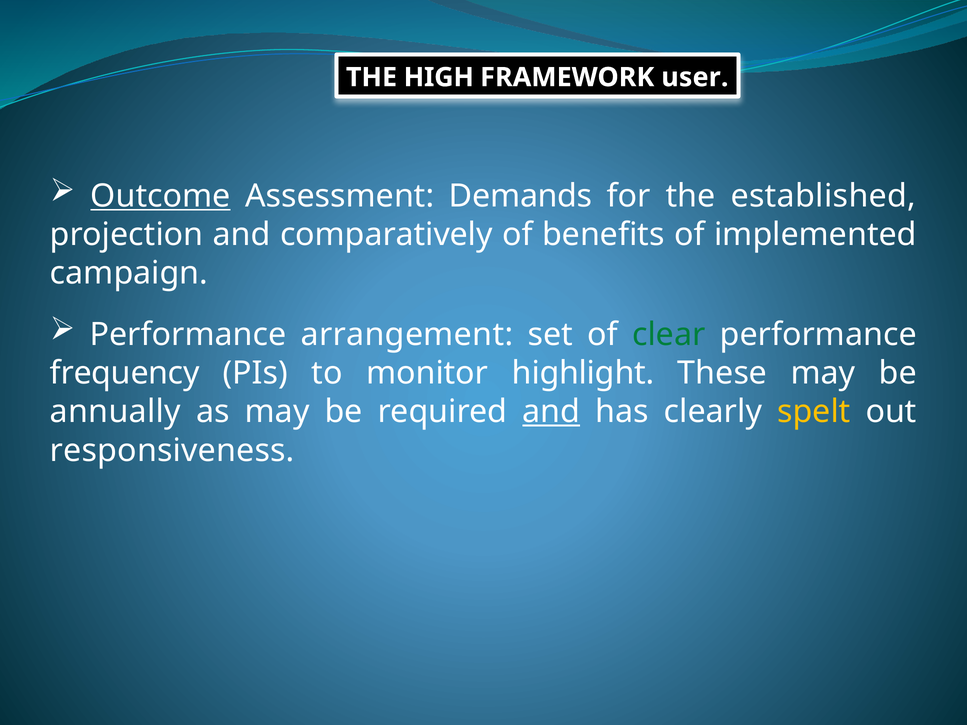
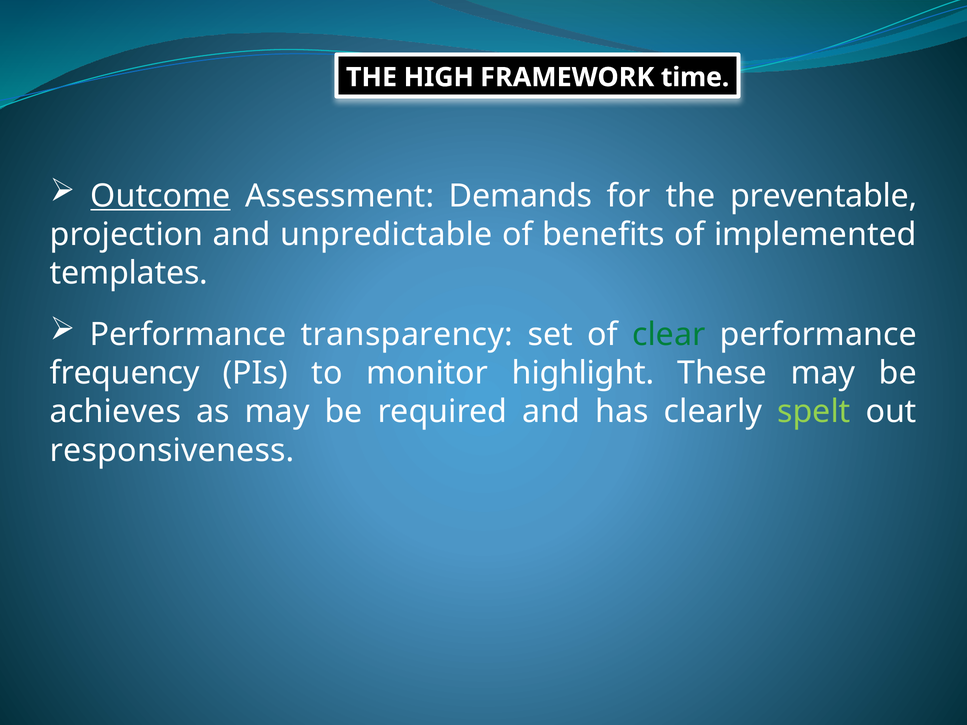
user: user -> time
established: established -> preventable
comparatively: comparatively -> unpredictable
campaign: campaign -> templates
arrangement: arrangement -> transparency
annually: annually -> achieves
and at (551, 412) underline: present -> none
spelt colour: yellow -> light green
